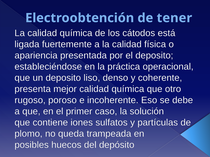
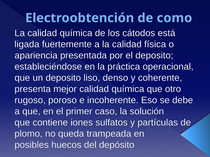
tener: tener -> como
